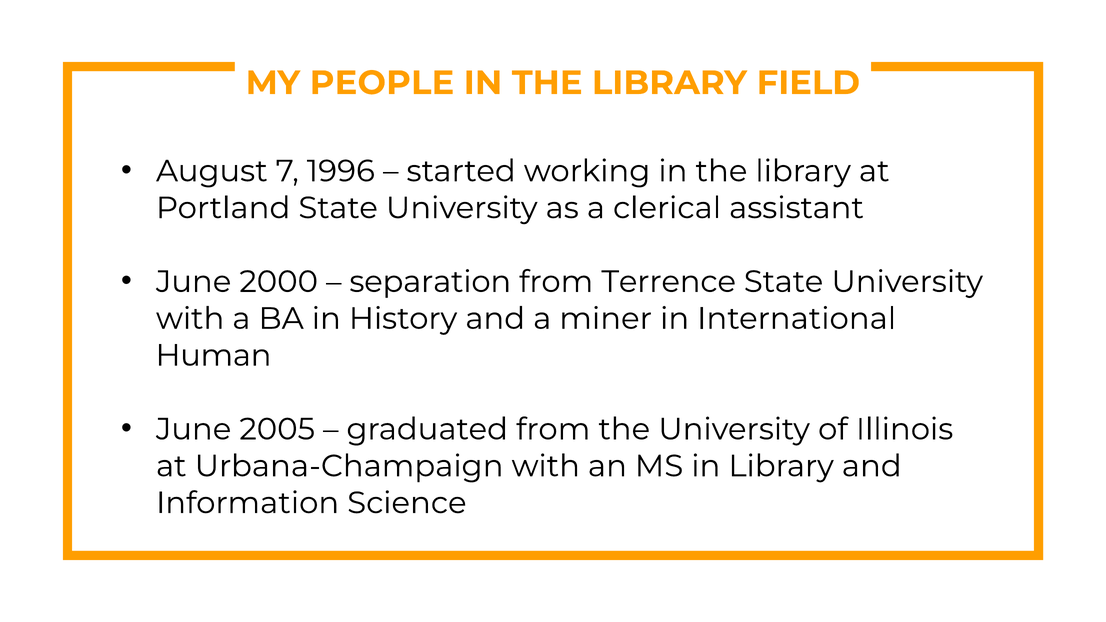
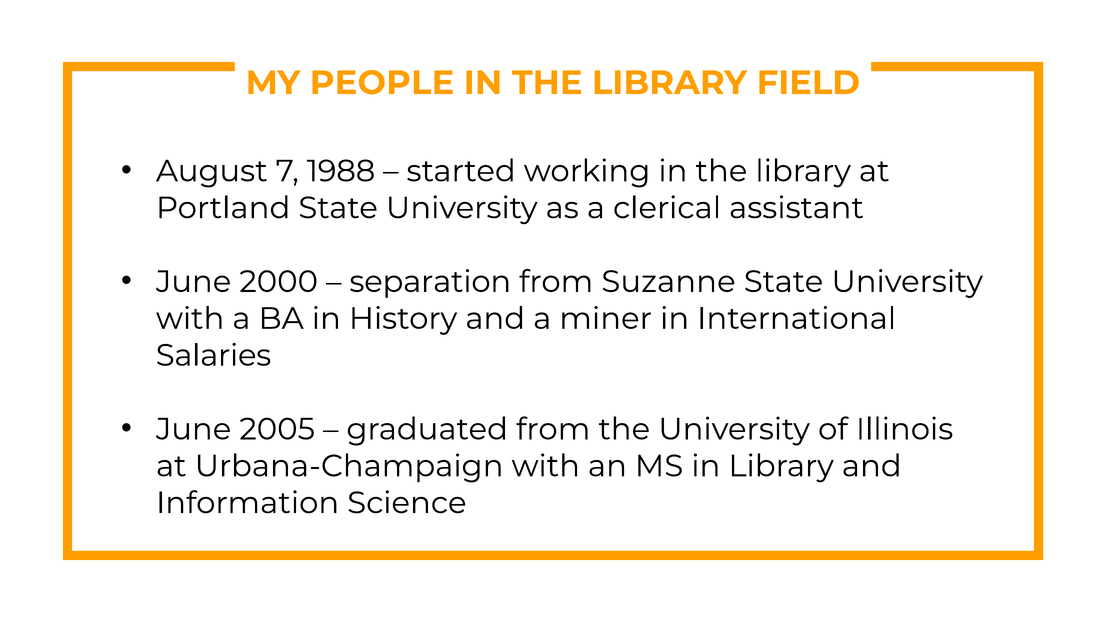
1996: 1996 -> 1988
Terrence: Terrence -> Suzanne
Human: Human -> Salaries
